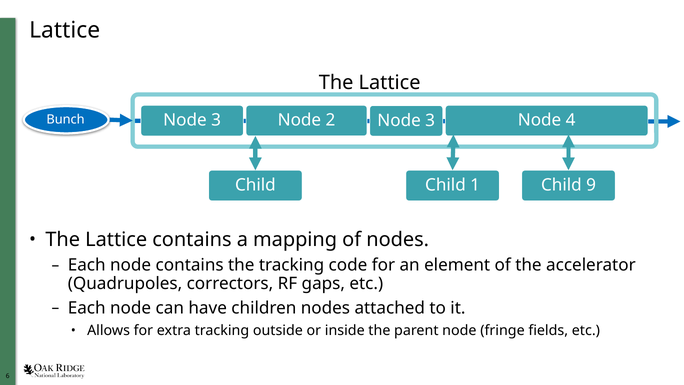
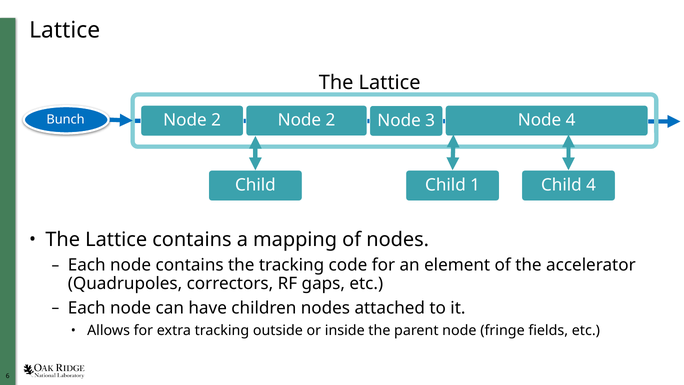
3 at (216, 120): 3 -> 2
Child 9: 9 -> 4
